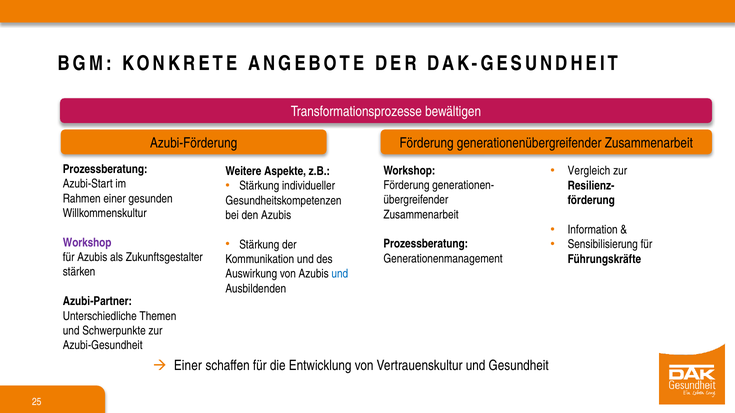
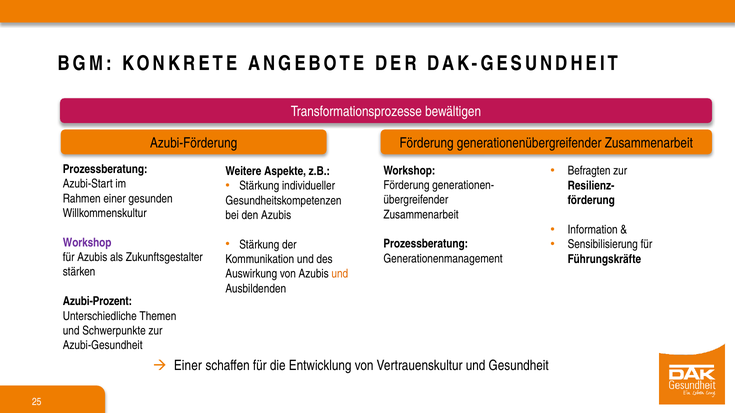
Vergleich: Vergleich -> Befragten
und at (340, 274) colour: blue -> orange
Azubi-Partner: Azubi-Partner -> Azubi-Prozent
